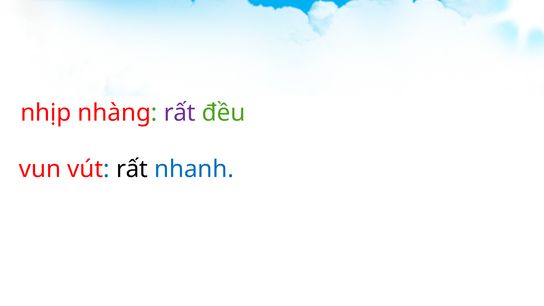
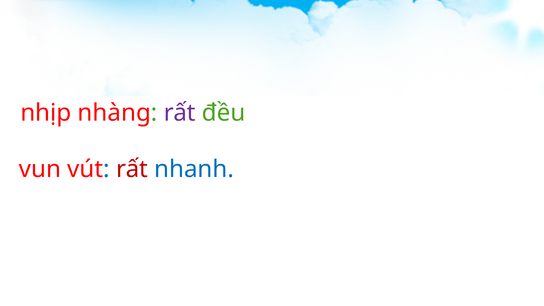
rất at (132, 169) colour: black -> red
